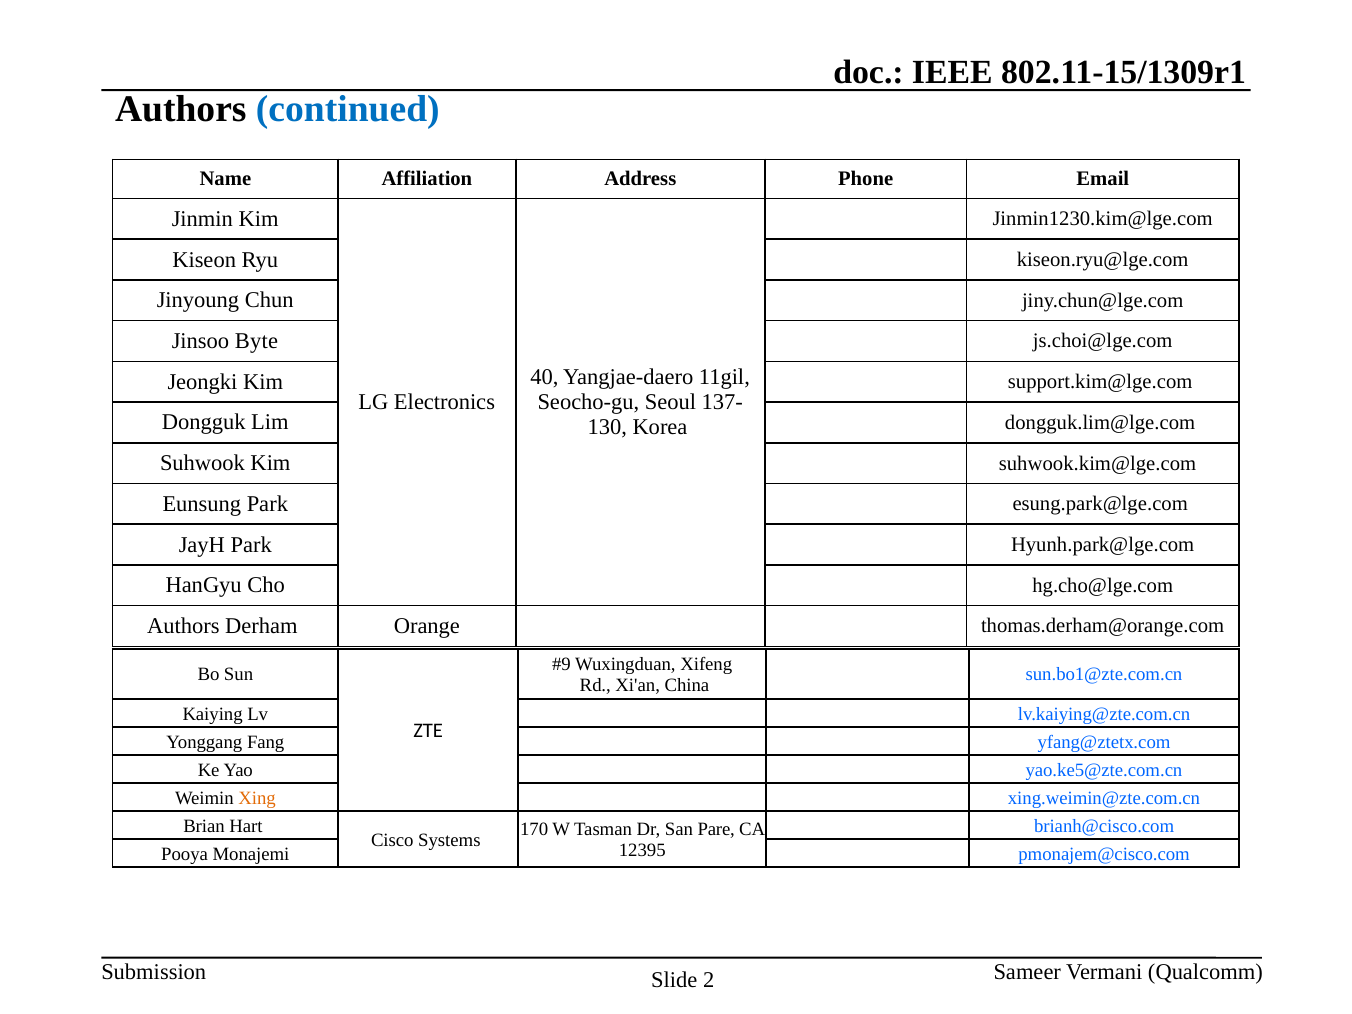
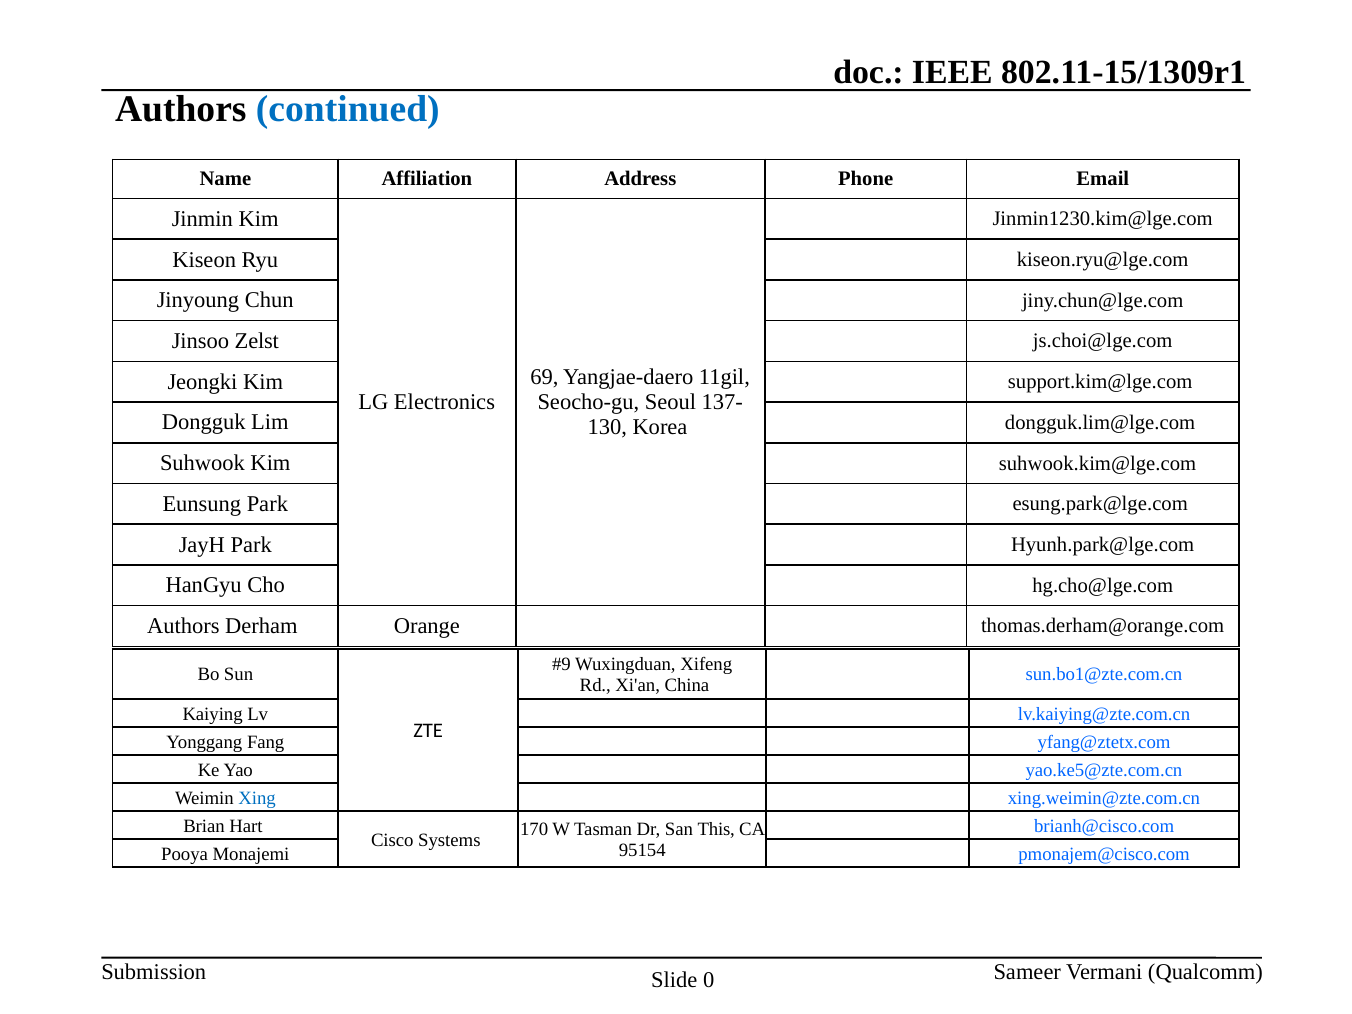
Byte: Byte -> Zelst
40: 40 -> 69
Xing colour: orange -> blue
Pare: Pare -> This
12395: 12395 -> 95154
2: 2 -> 0
